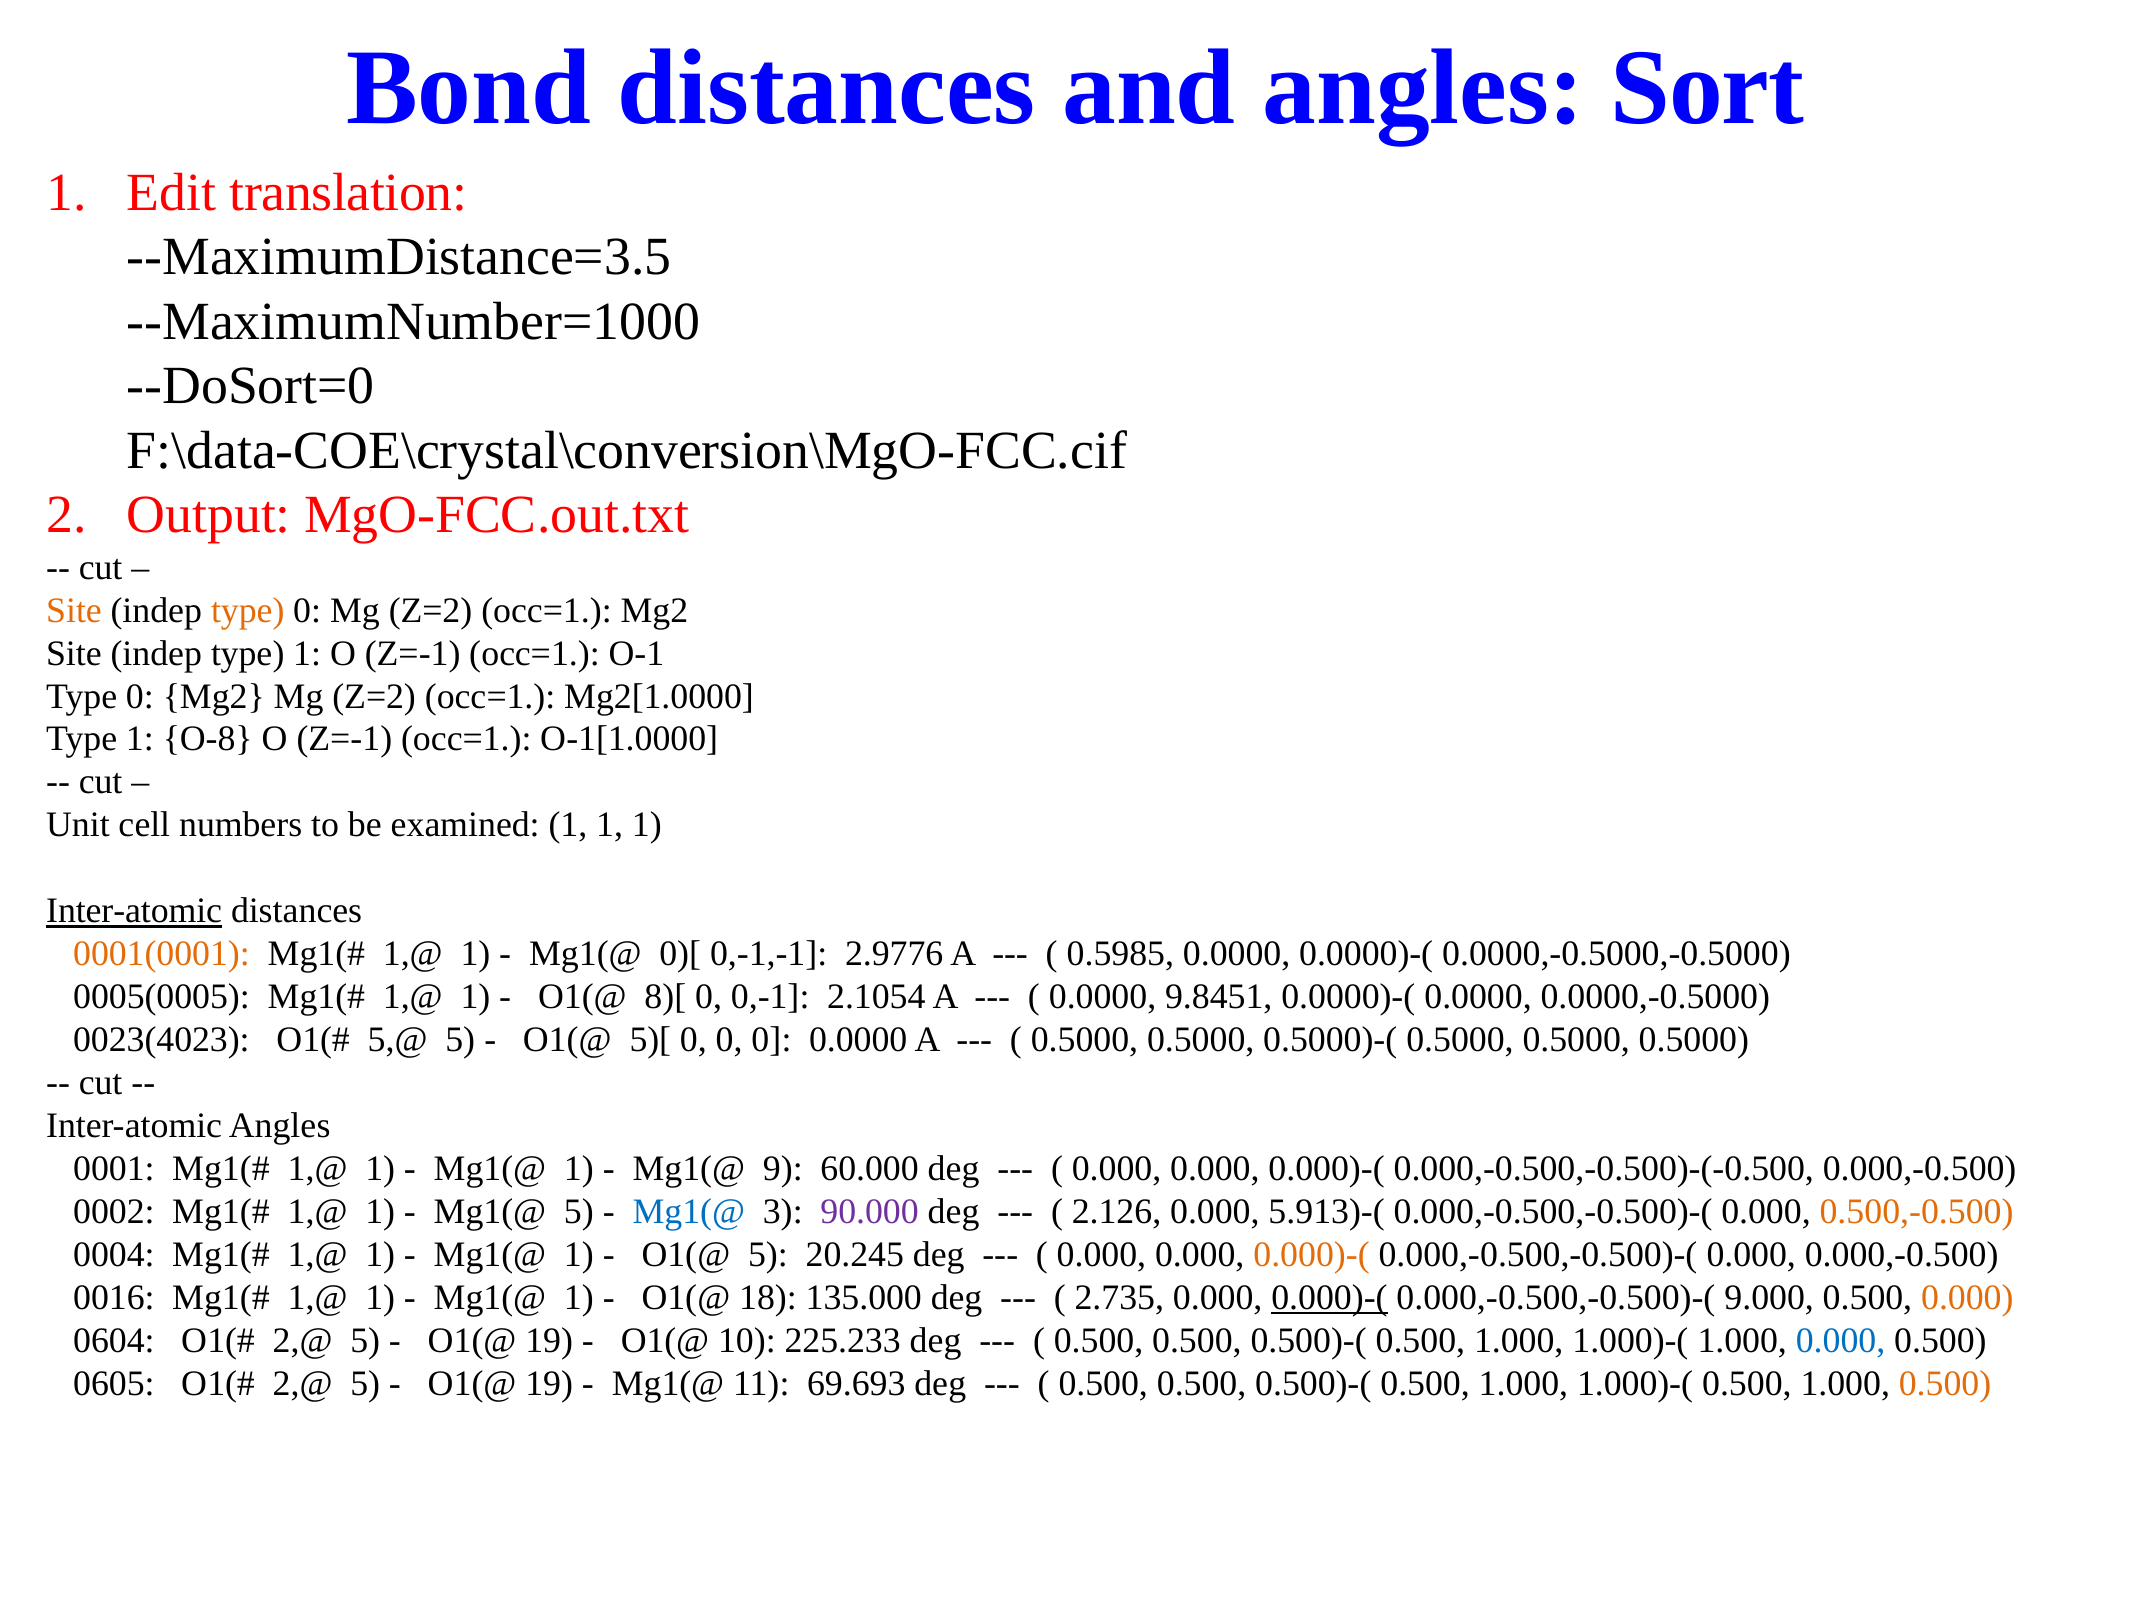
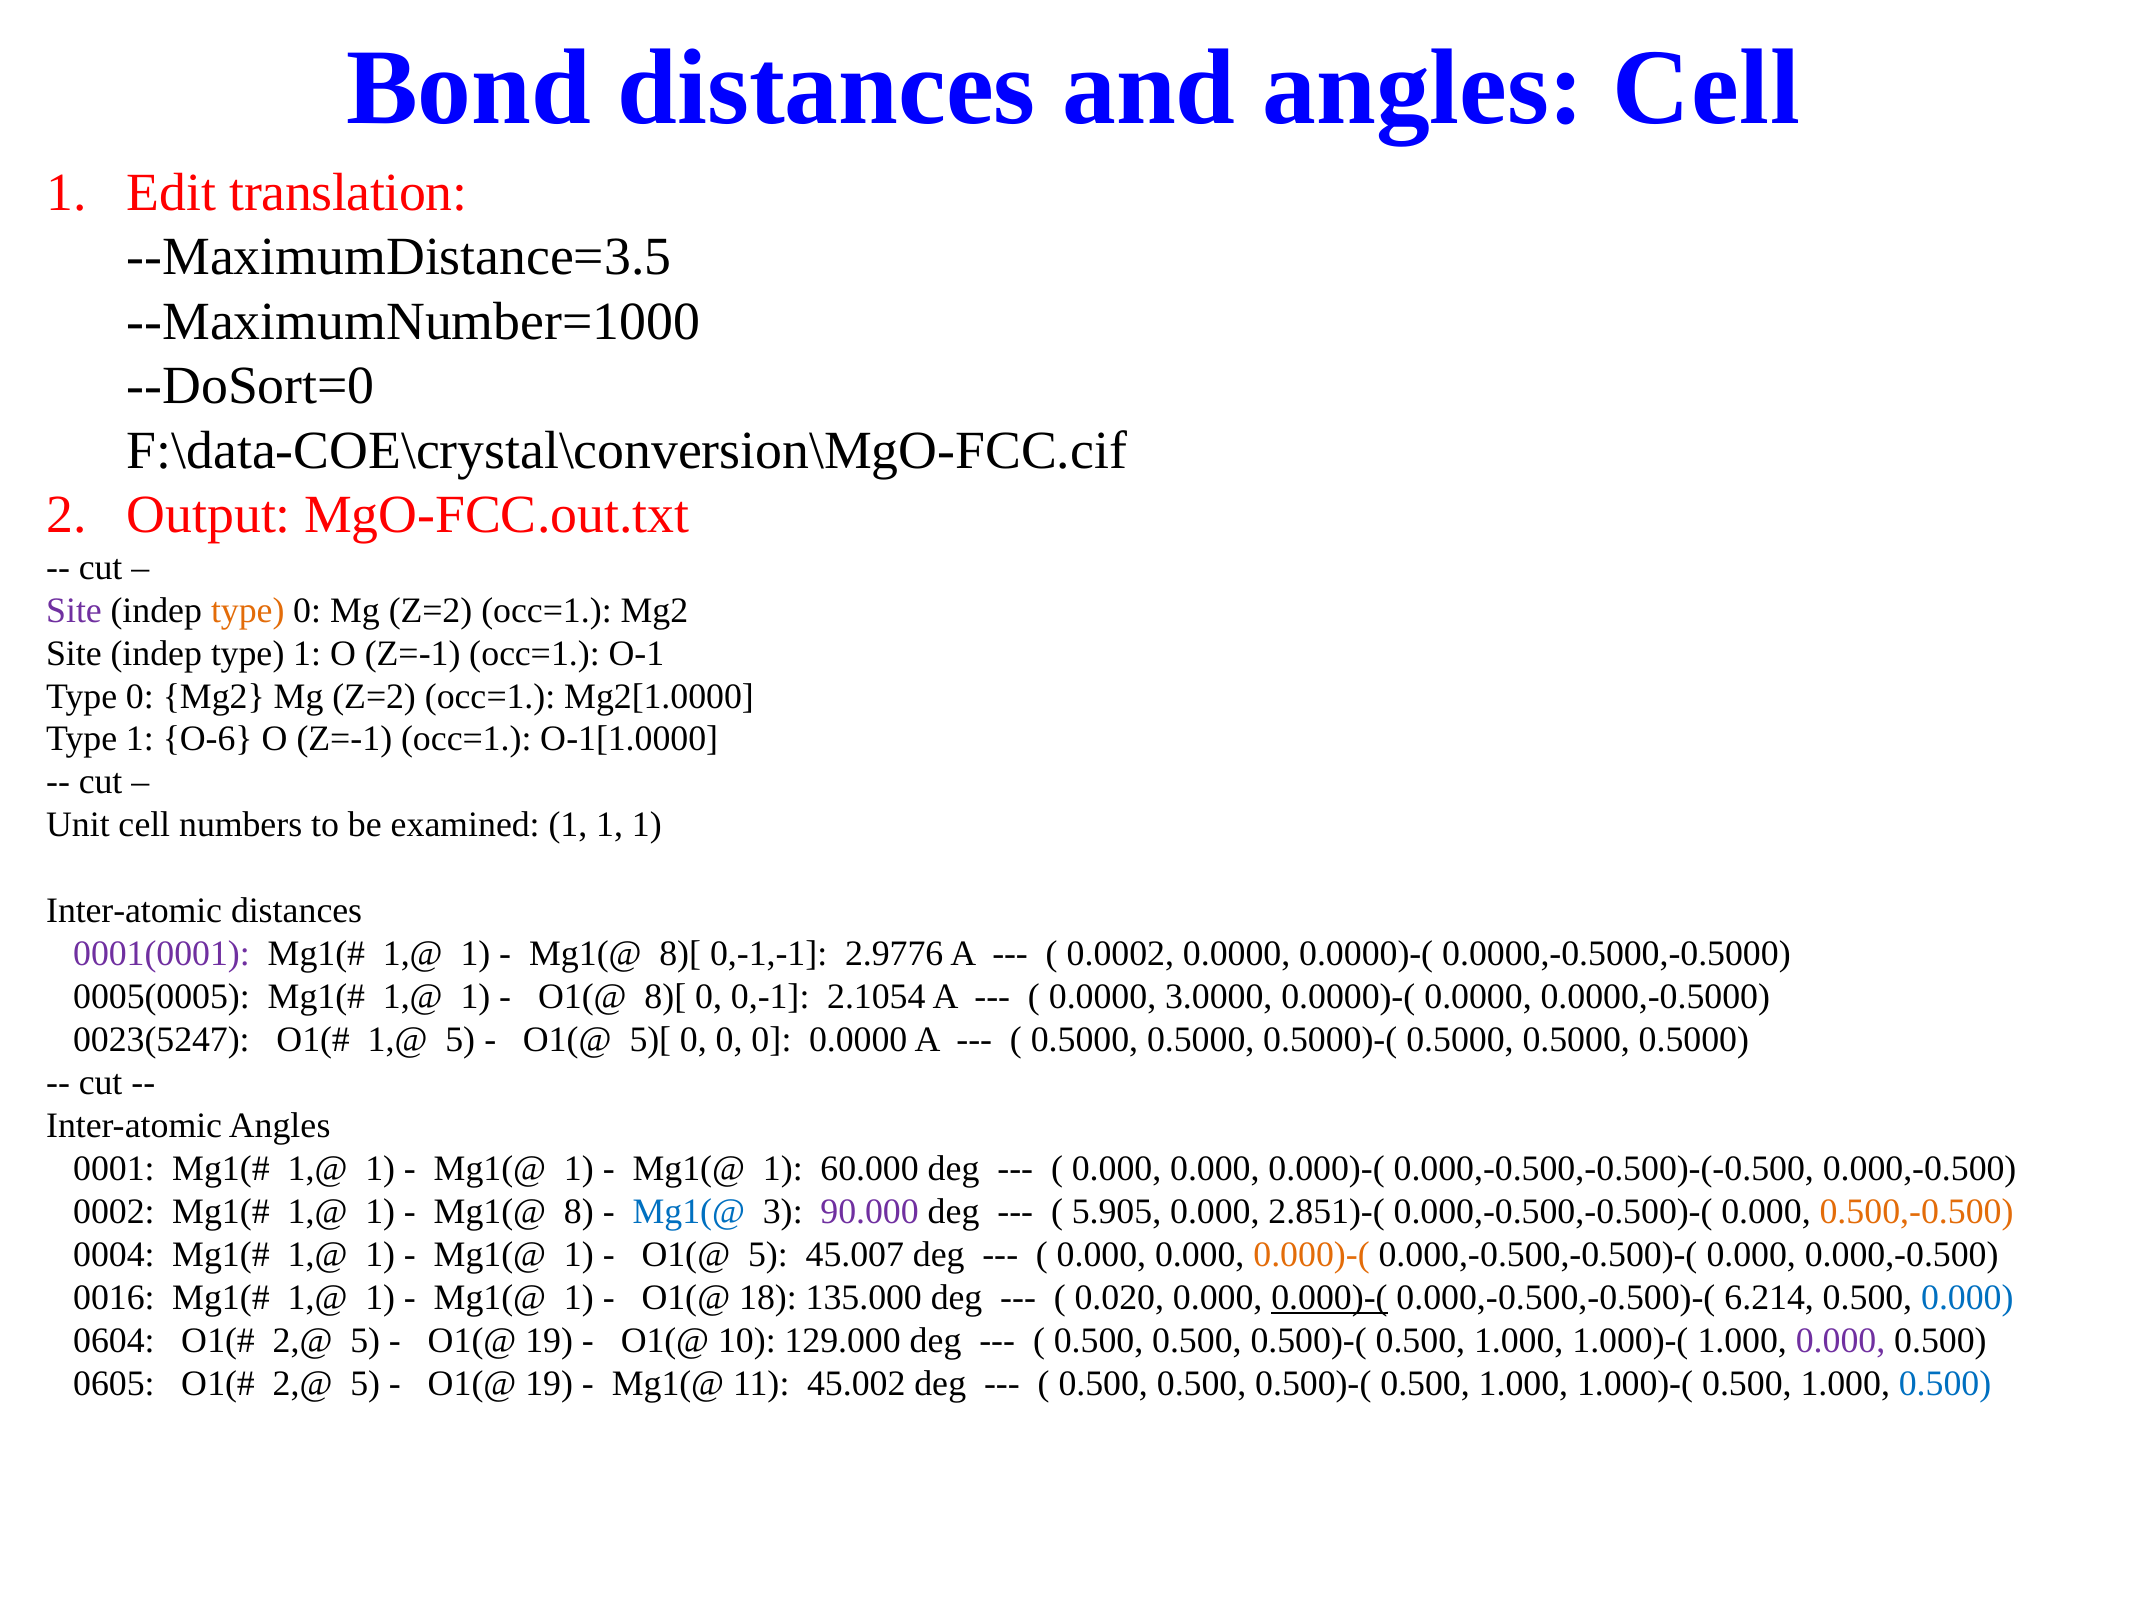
angles Sort: Sort -> Cell
Site at (74, 610) colour: orange -> purple
O-8: O-8 -> O-6
Inter-atomic at (134, 911) underline: present -> none
0001(0001 colour: orange -> purple
Mg1(@ 0)[: 0)[ -> 8)[
0.5985: 0.5985 -> 0.0002
9.8451: 9.8451 -> 3.0000
0023(4023: 0023(4023 -> 0023(5247
5,@ at (398, 1040): 5,@ -> 1,@
9 at (783, 1169): 9 -> 1
Mg1(@ 5: 5 -> 8
2.126: 2.126 -> 5.905
5.913)-(: 5.913)-( -> 2.851)-(
20.245: 20.245 -> 45.007
2.735: 2.735 -> 0.020
9.000: 9.000 -> 6.214
0.000 at (1967, 1298) colour: orange -> blue
225.233: 225.233 -> 129.000
0.000 at (1841, 1341) colour: blue -> purple
69.693: 69.693 -> 45.002
0.500 at (1945, 1384) colour: orange -> blue
